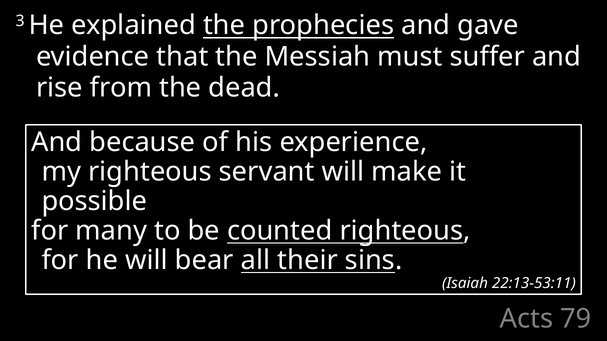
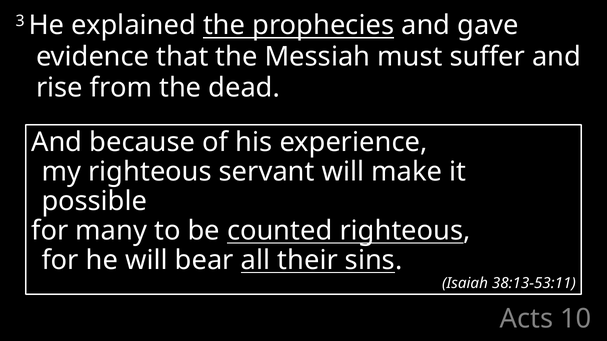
22:13-53:11: 22:13-53:11 -> 38:13-53:11
79: 79 -> 10
